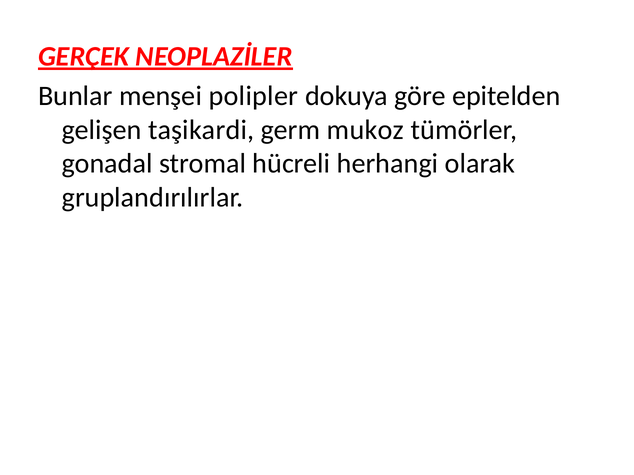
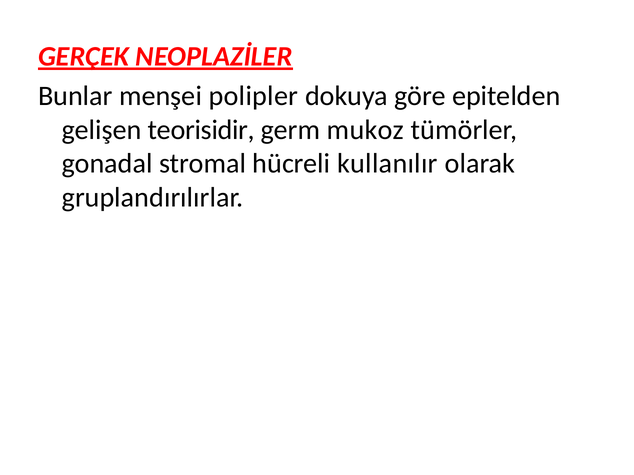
taşikardi: taşikardi -> teorisidir
herhangi: herhangi -> kullanılır
